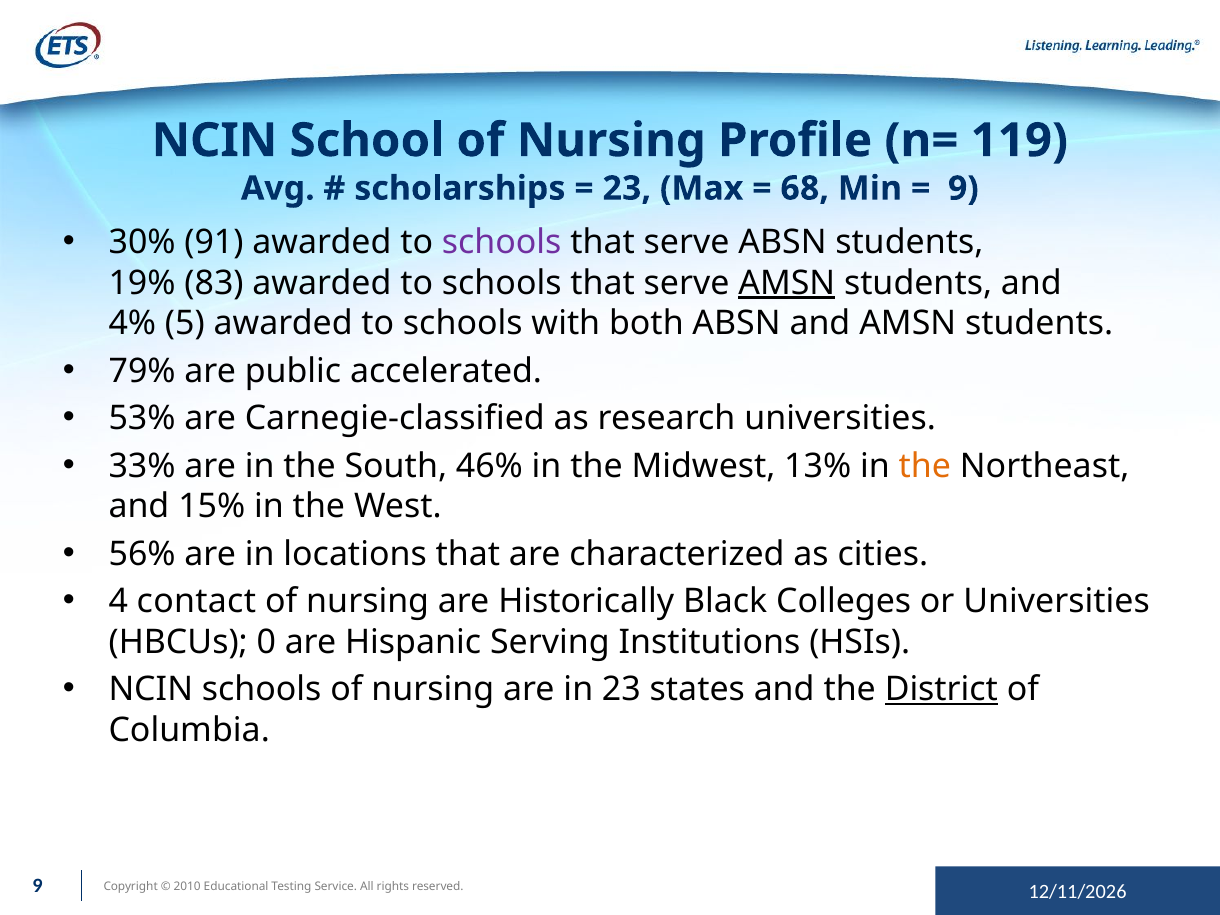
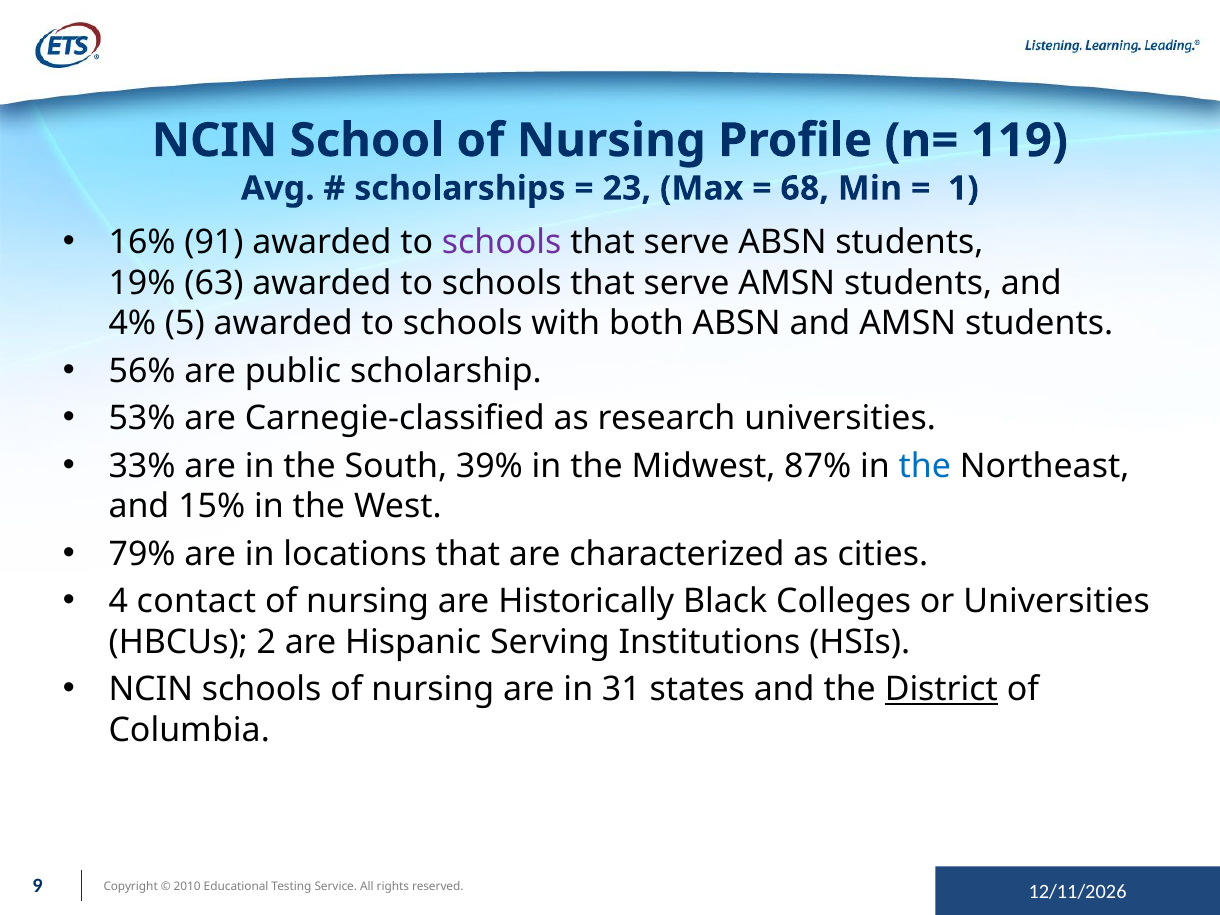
9 at (963, 188): 9 -> 1
30%: 30% -> 16%
83: 83 -> 63
AMSN at (787, 283) underline: present -> none
79%: 79% -> 56%
accelerated: accelerated -> scholarship
46%: 46% -> 39%
13%: 13% -> 87%
the at (925, 466) colour: orange -> blue
56%: 56% -> 79%
0: 0 -> 2
in 23: 23 -> 31
